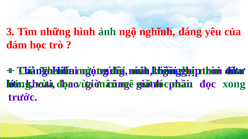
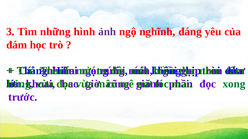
ảnh colour: green -> purple
